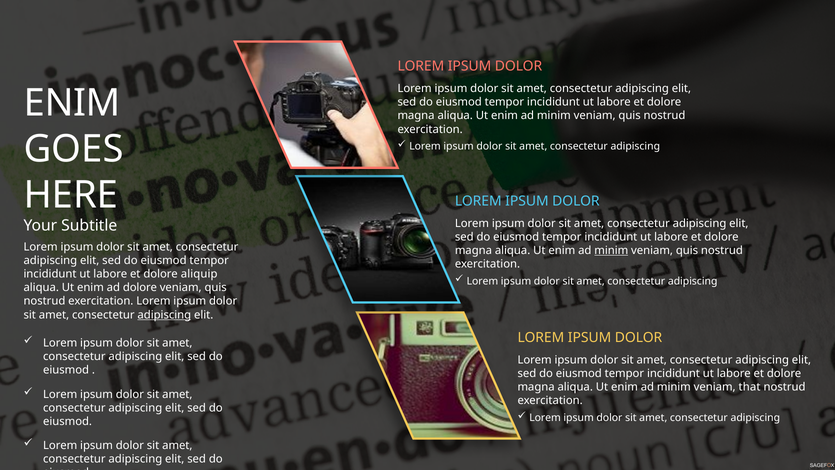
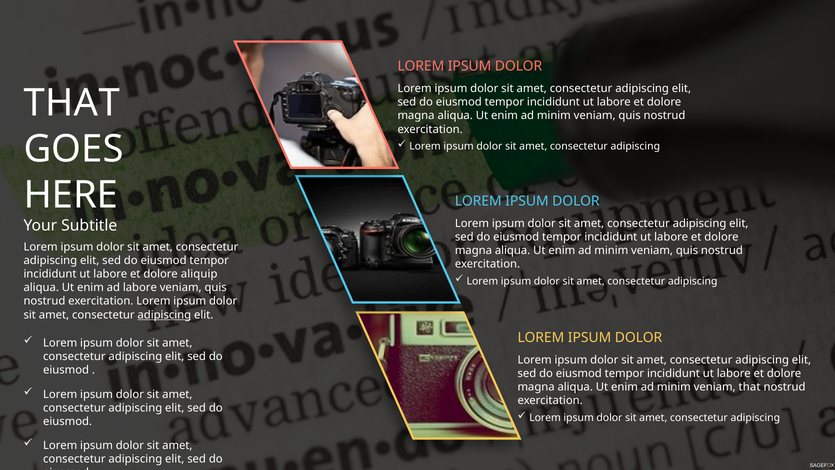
ENIM at (72, 103): ENIM -> THAT
minim at (611, 250) underline: present -> none
ad dolore: dolore -> labore
